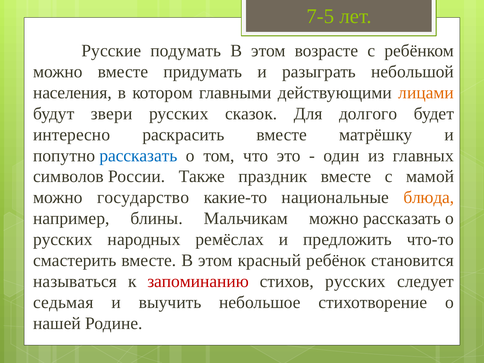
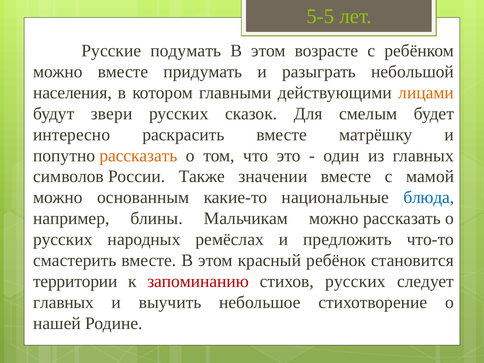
7-5: 7-5 -> 5-5
долгого: долгого -> смелым
рассказать at (138, 156) colour: blue -> orange
праздник: праздник -> значении
государство: государство -> основанным
блюда colour: orange -> blue
называться: называться -> территории
седьмая at (63, 302): седьмая -> главных
